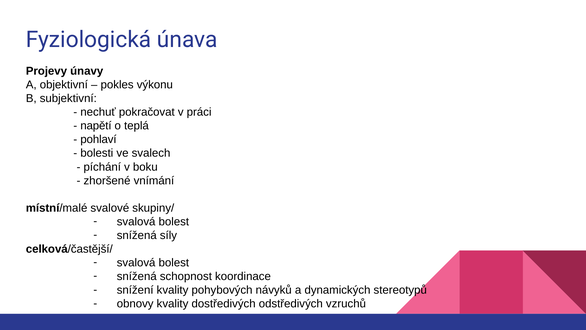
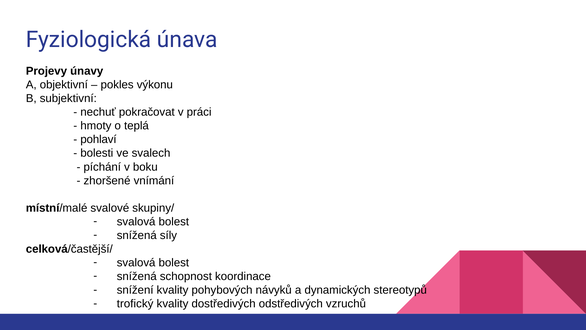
napětí: napětí -> hmoty
obnovy: obnovy -> trofický
